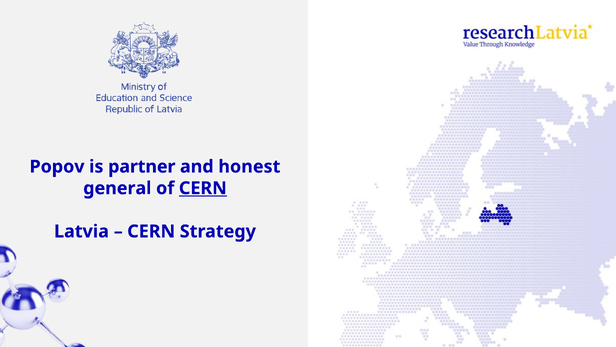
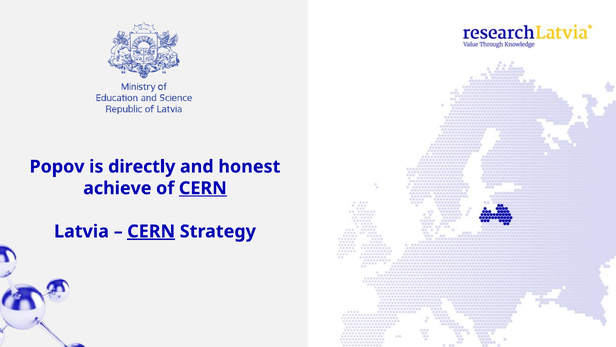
partner: partner -> directly
general: general -> achieve
CERN at (151, 231) underline: none -> present
